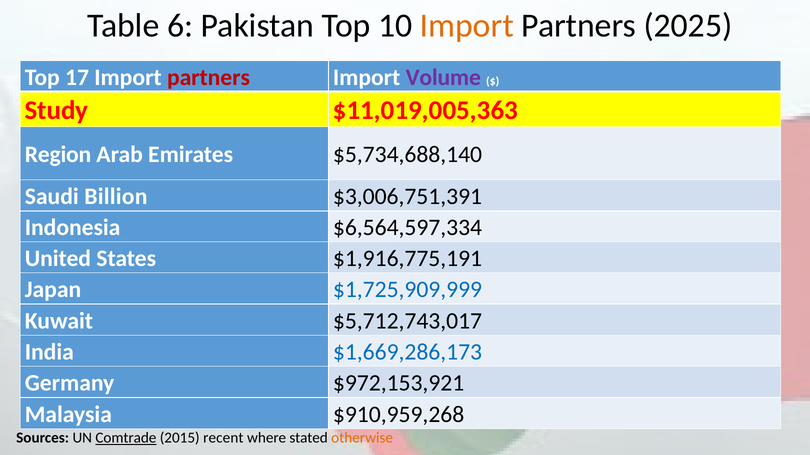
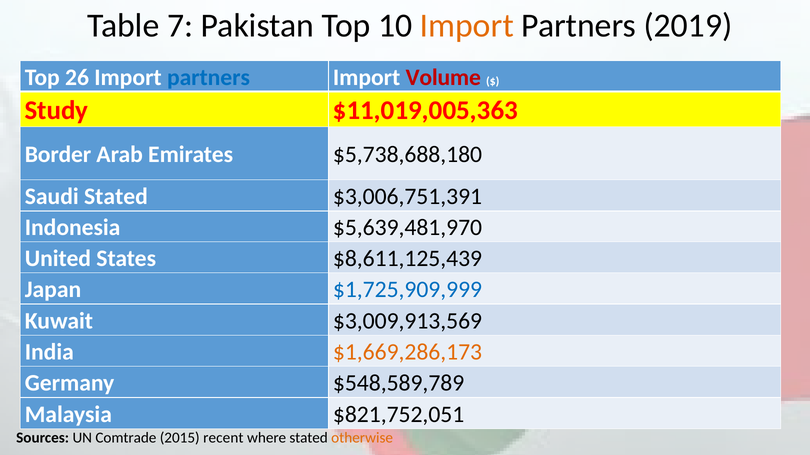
6: 6 -> 7
2025: 2025 -> 2019
17: 17 -> 26
partners at (208, 77) colour: red -> blue
Volume colour: purple -> red
Region: Region -> Border
$5,734,688,140: $5,734,688,140 -> $5,738,688,180
Saudi Billion: Billion -> Stated
$6,564,597,334: $6,564,597,334 -> $5,639,481,970
$1,916,775,191: $1,916,775,191 -> $8,611,125,439
$5,712,743,017: $5,712,743,017 -> $3,009,913,569
$1,669,286,173 colour: blue -> orange
$972,153,921: $972,153,921 -> $548,589,789
$910,959,268: $910,959,268 -> $821,752,051
Comtrade underline: present -> none
